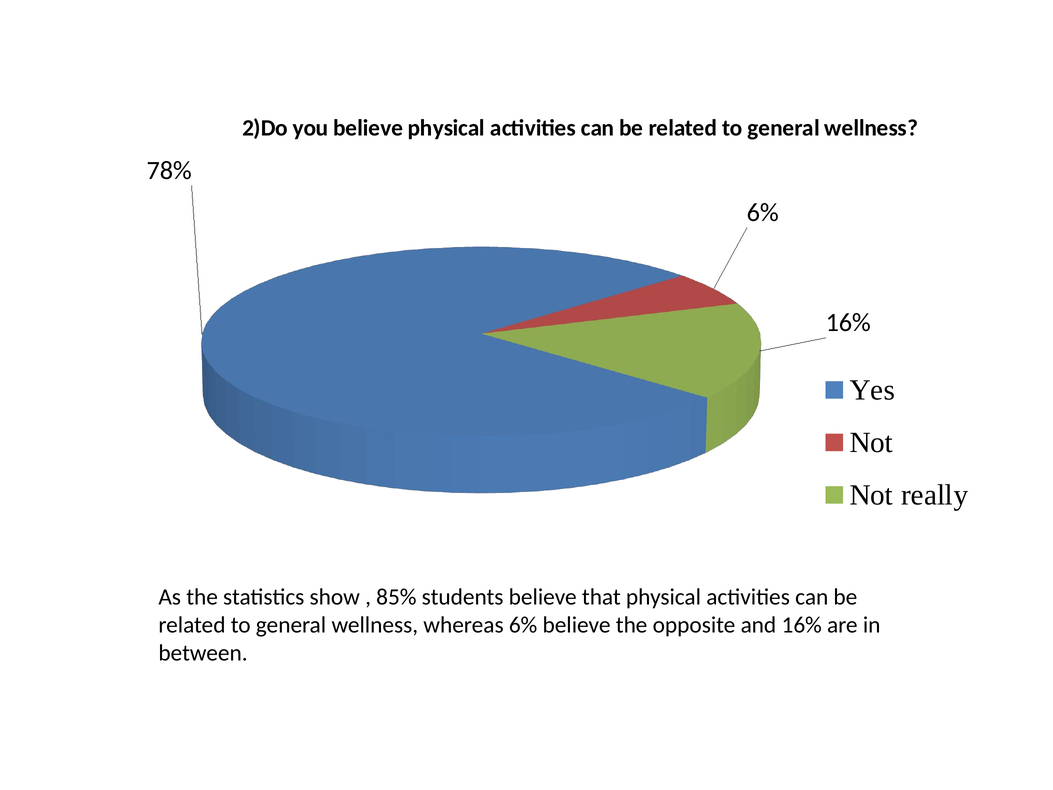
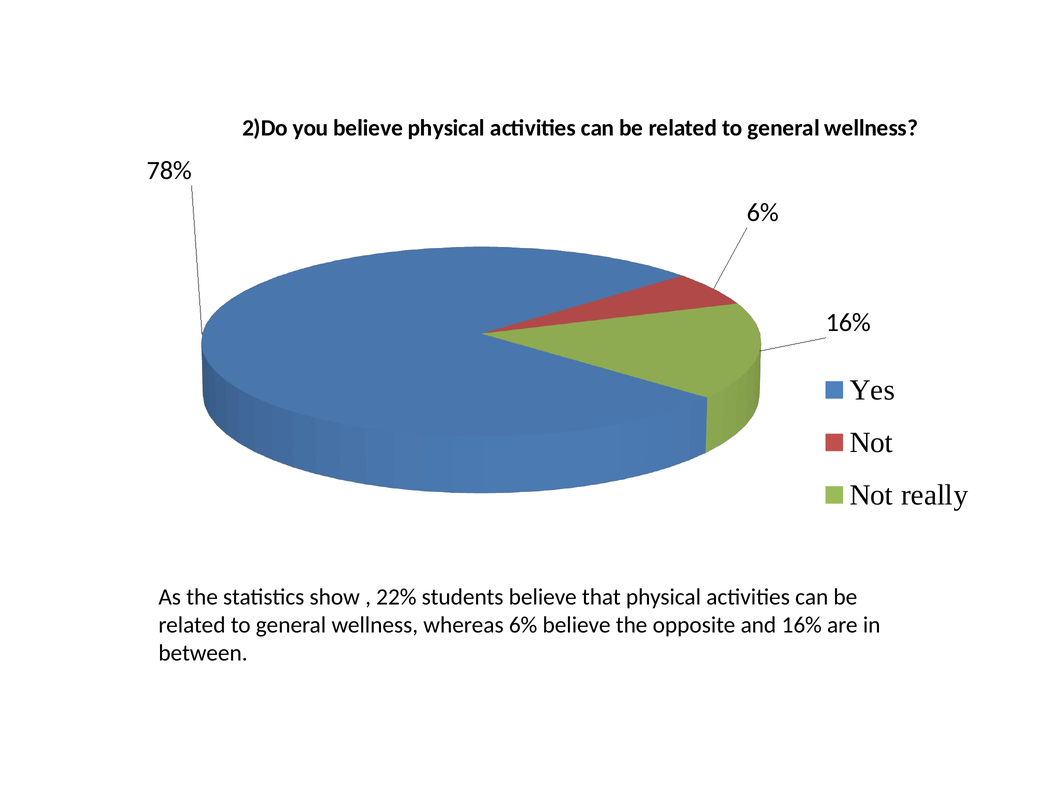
85%: 85% -> 22%
